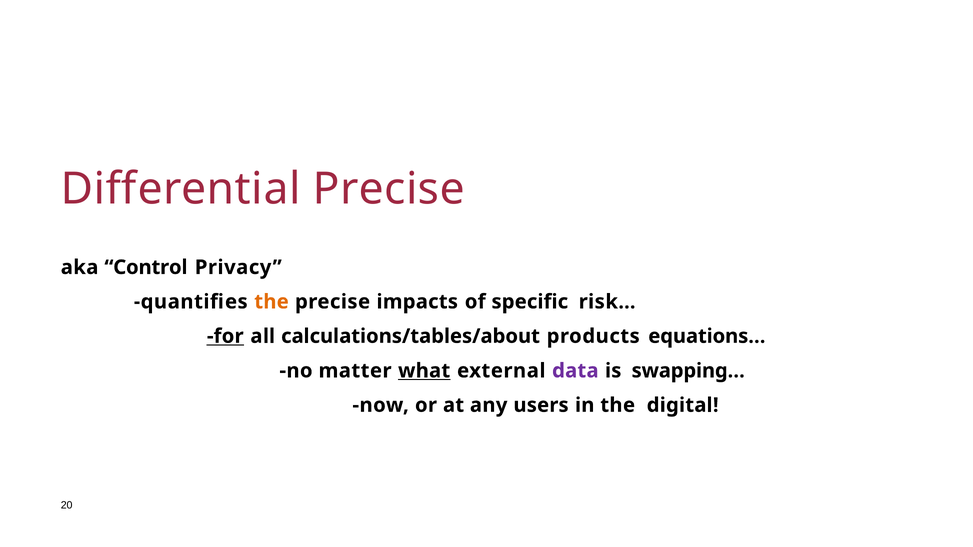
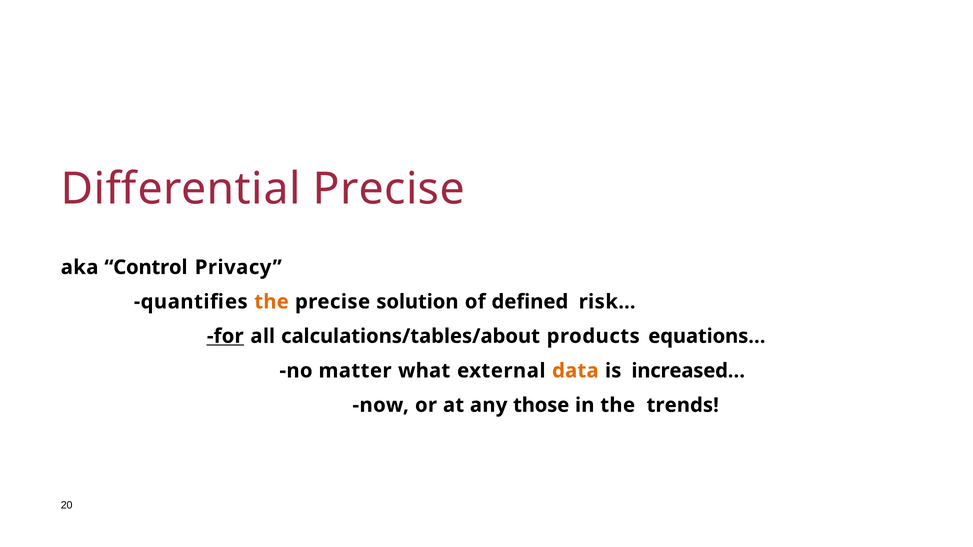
impacts: impacts -> solution
specific: specific -> defined
what underline: present -> none
data colour: purple -> orange
swapping…: swapping… -> increased…
users: users -> those
digital: digital -> trends
